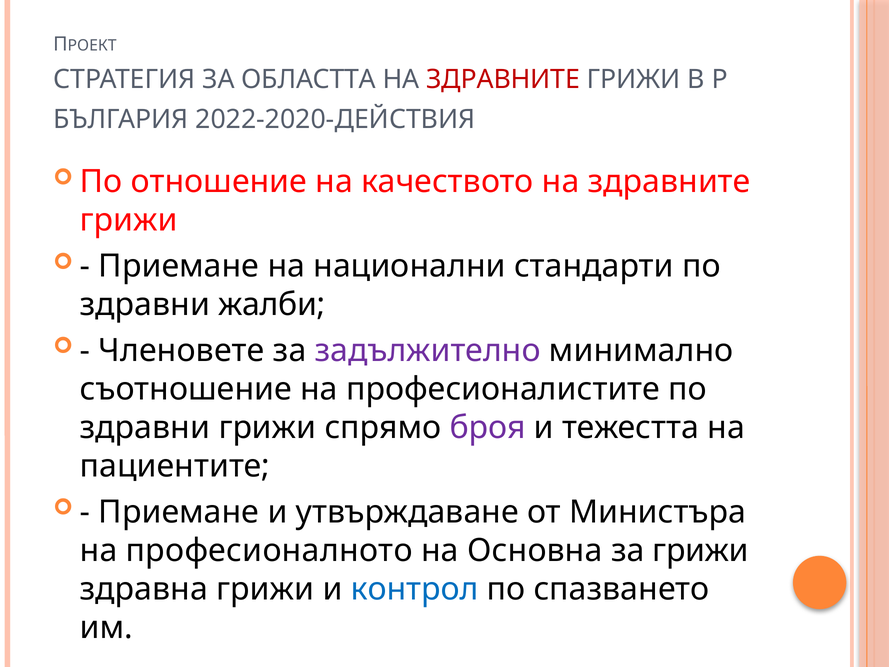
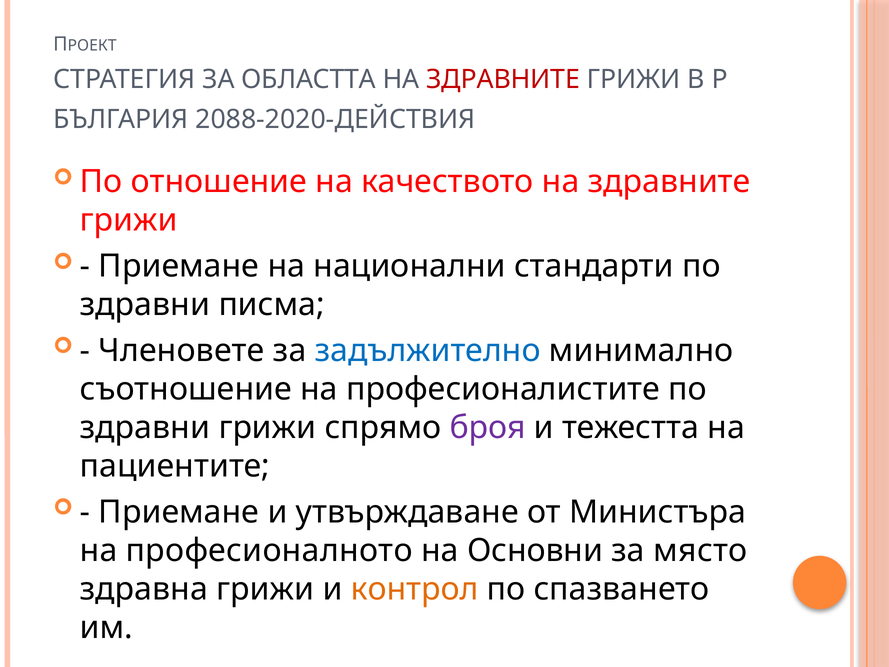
2022-2020-ДЕЙСТВИЯ: 2022-2020-ДЕЙСТВИЯ -> 2088-2020-ДЕЙСТВИЯ
жалби: жалби -> писма
задължително colour: purple -> blue
Основна: Основна -> Основни
за грижи: грижи -> място
контрол colour: blue -> orange
